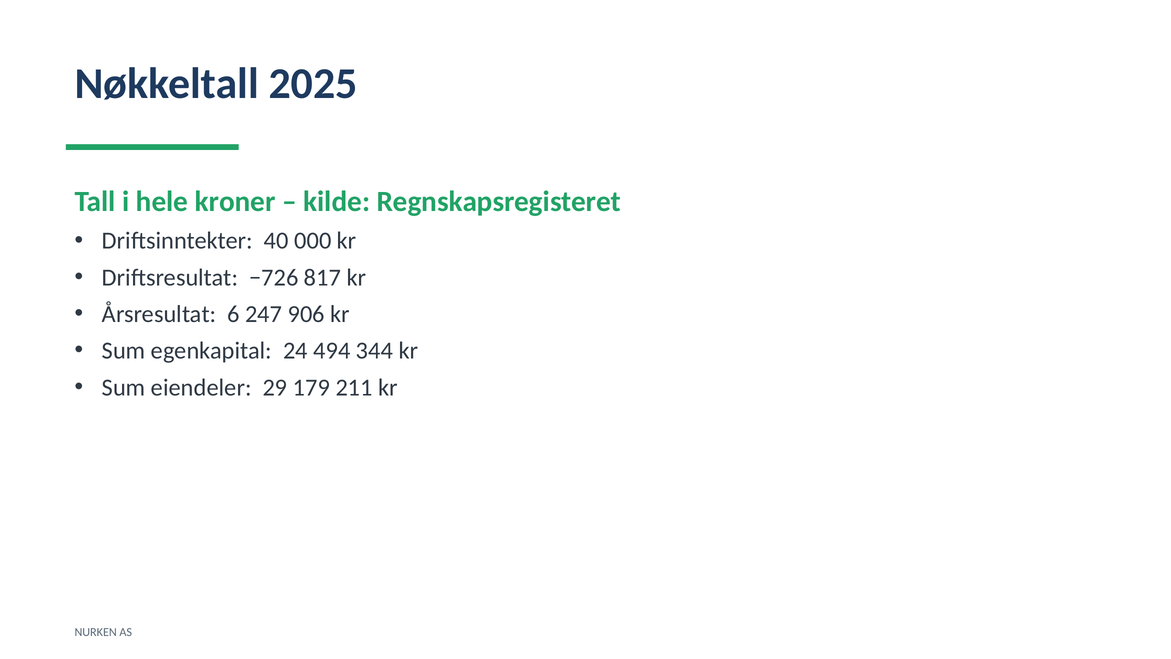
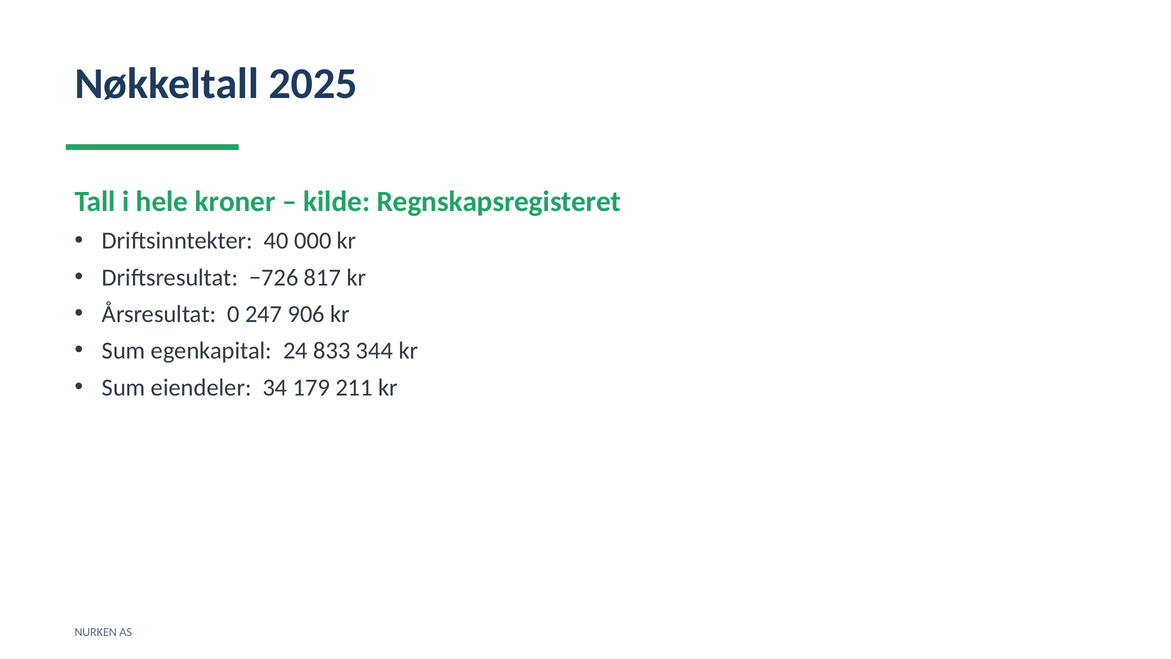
6: 6 -> 0
494: 494 -> 833
29: 29 -> 34
